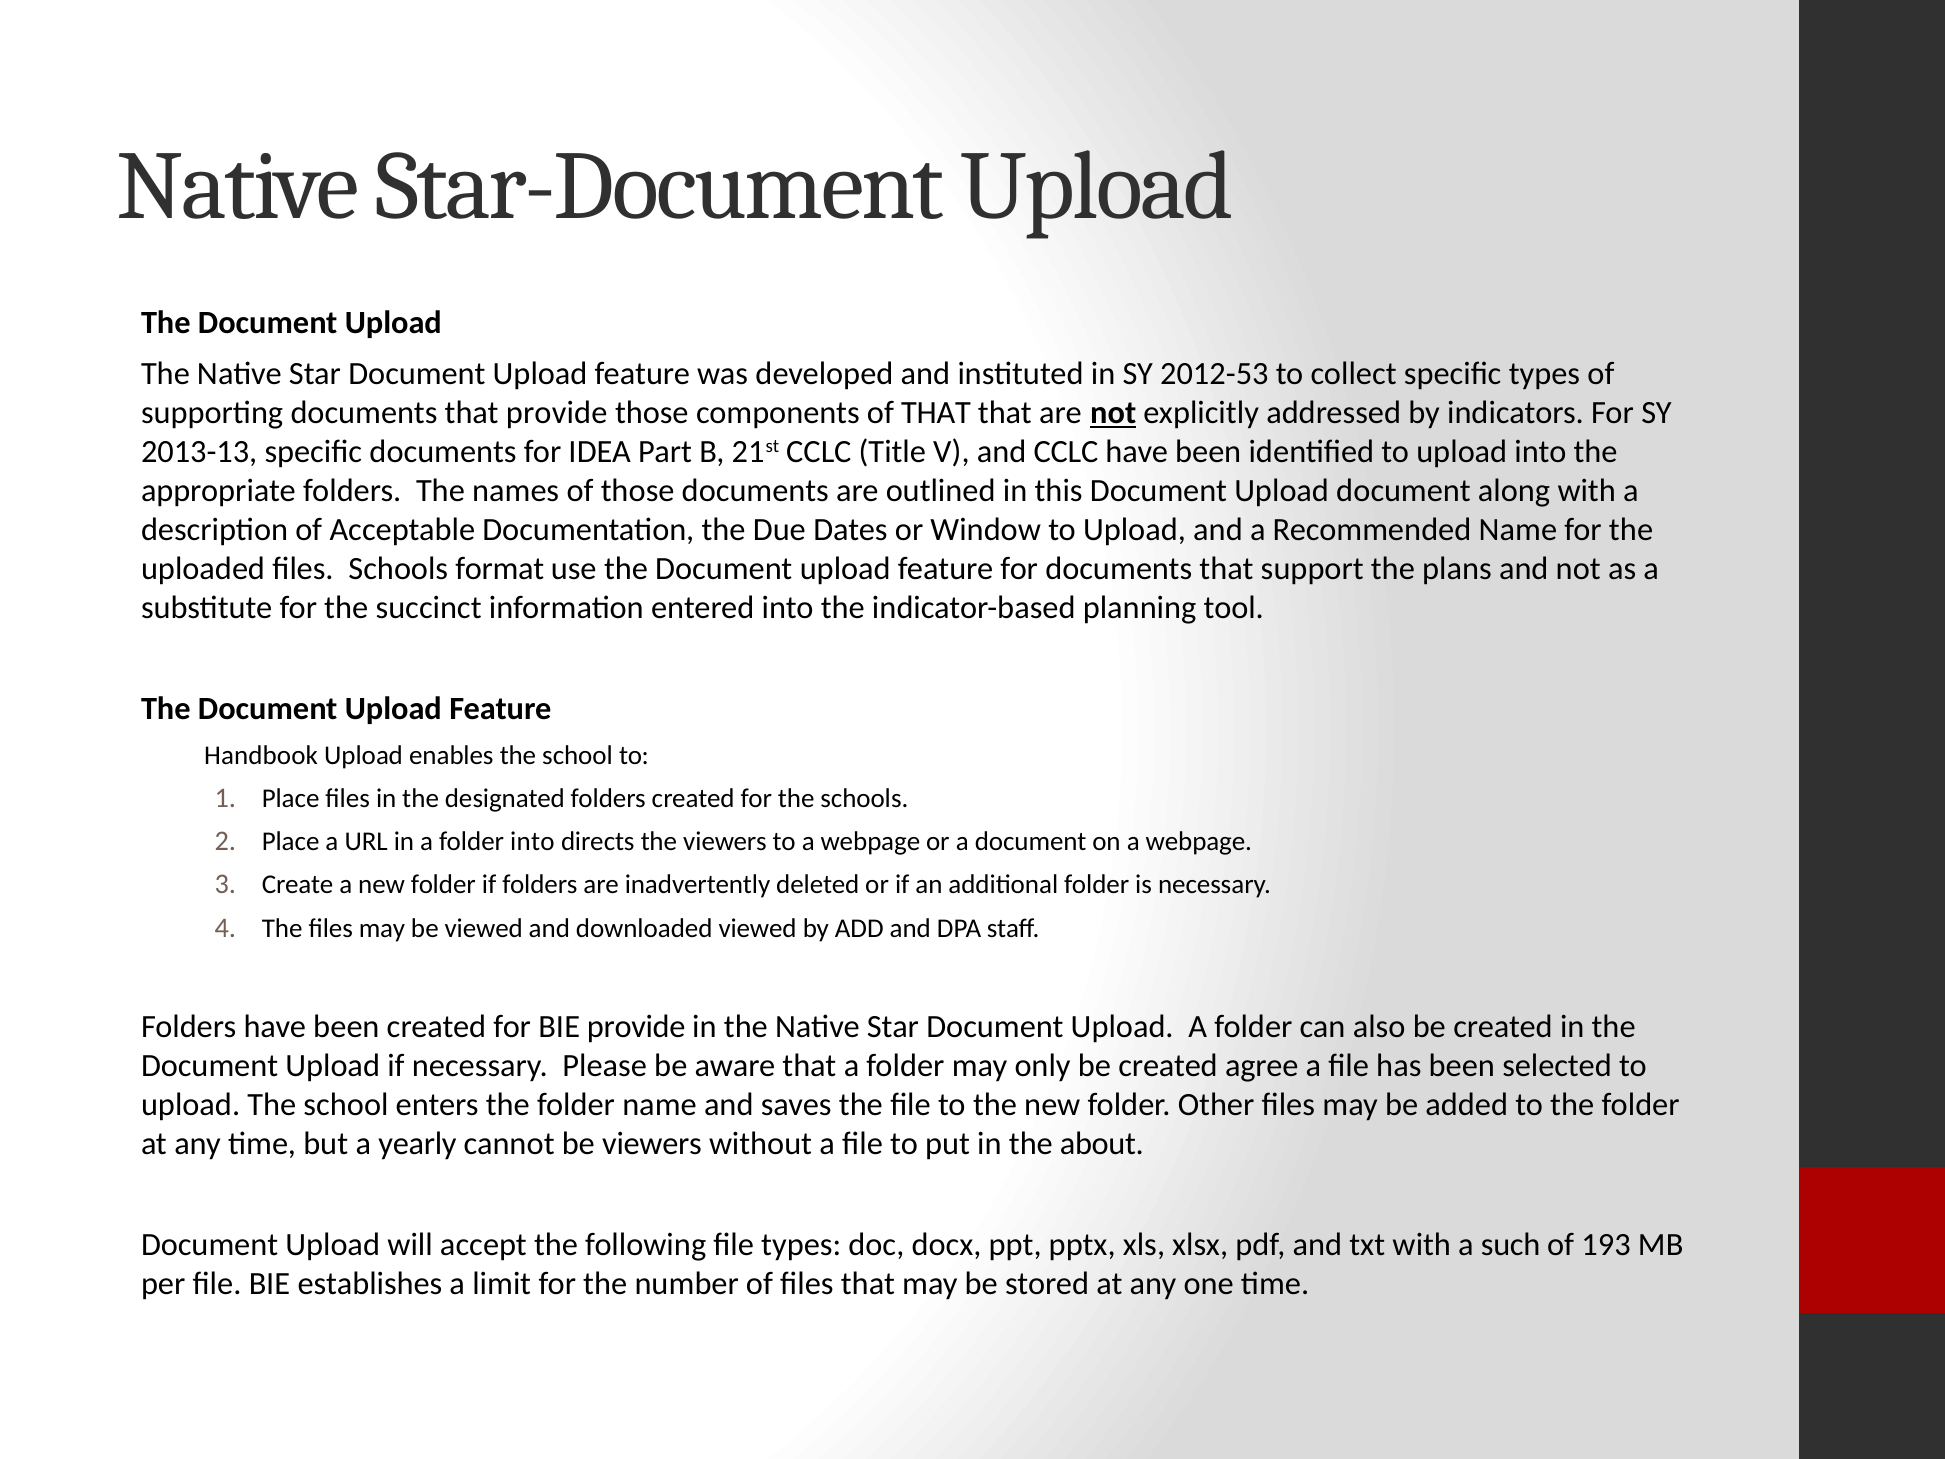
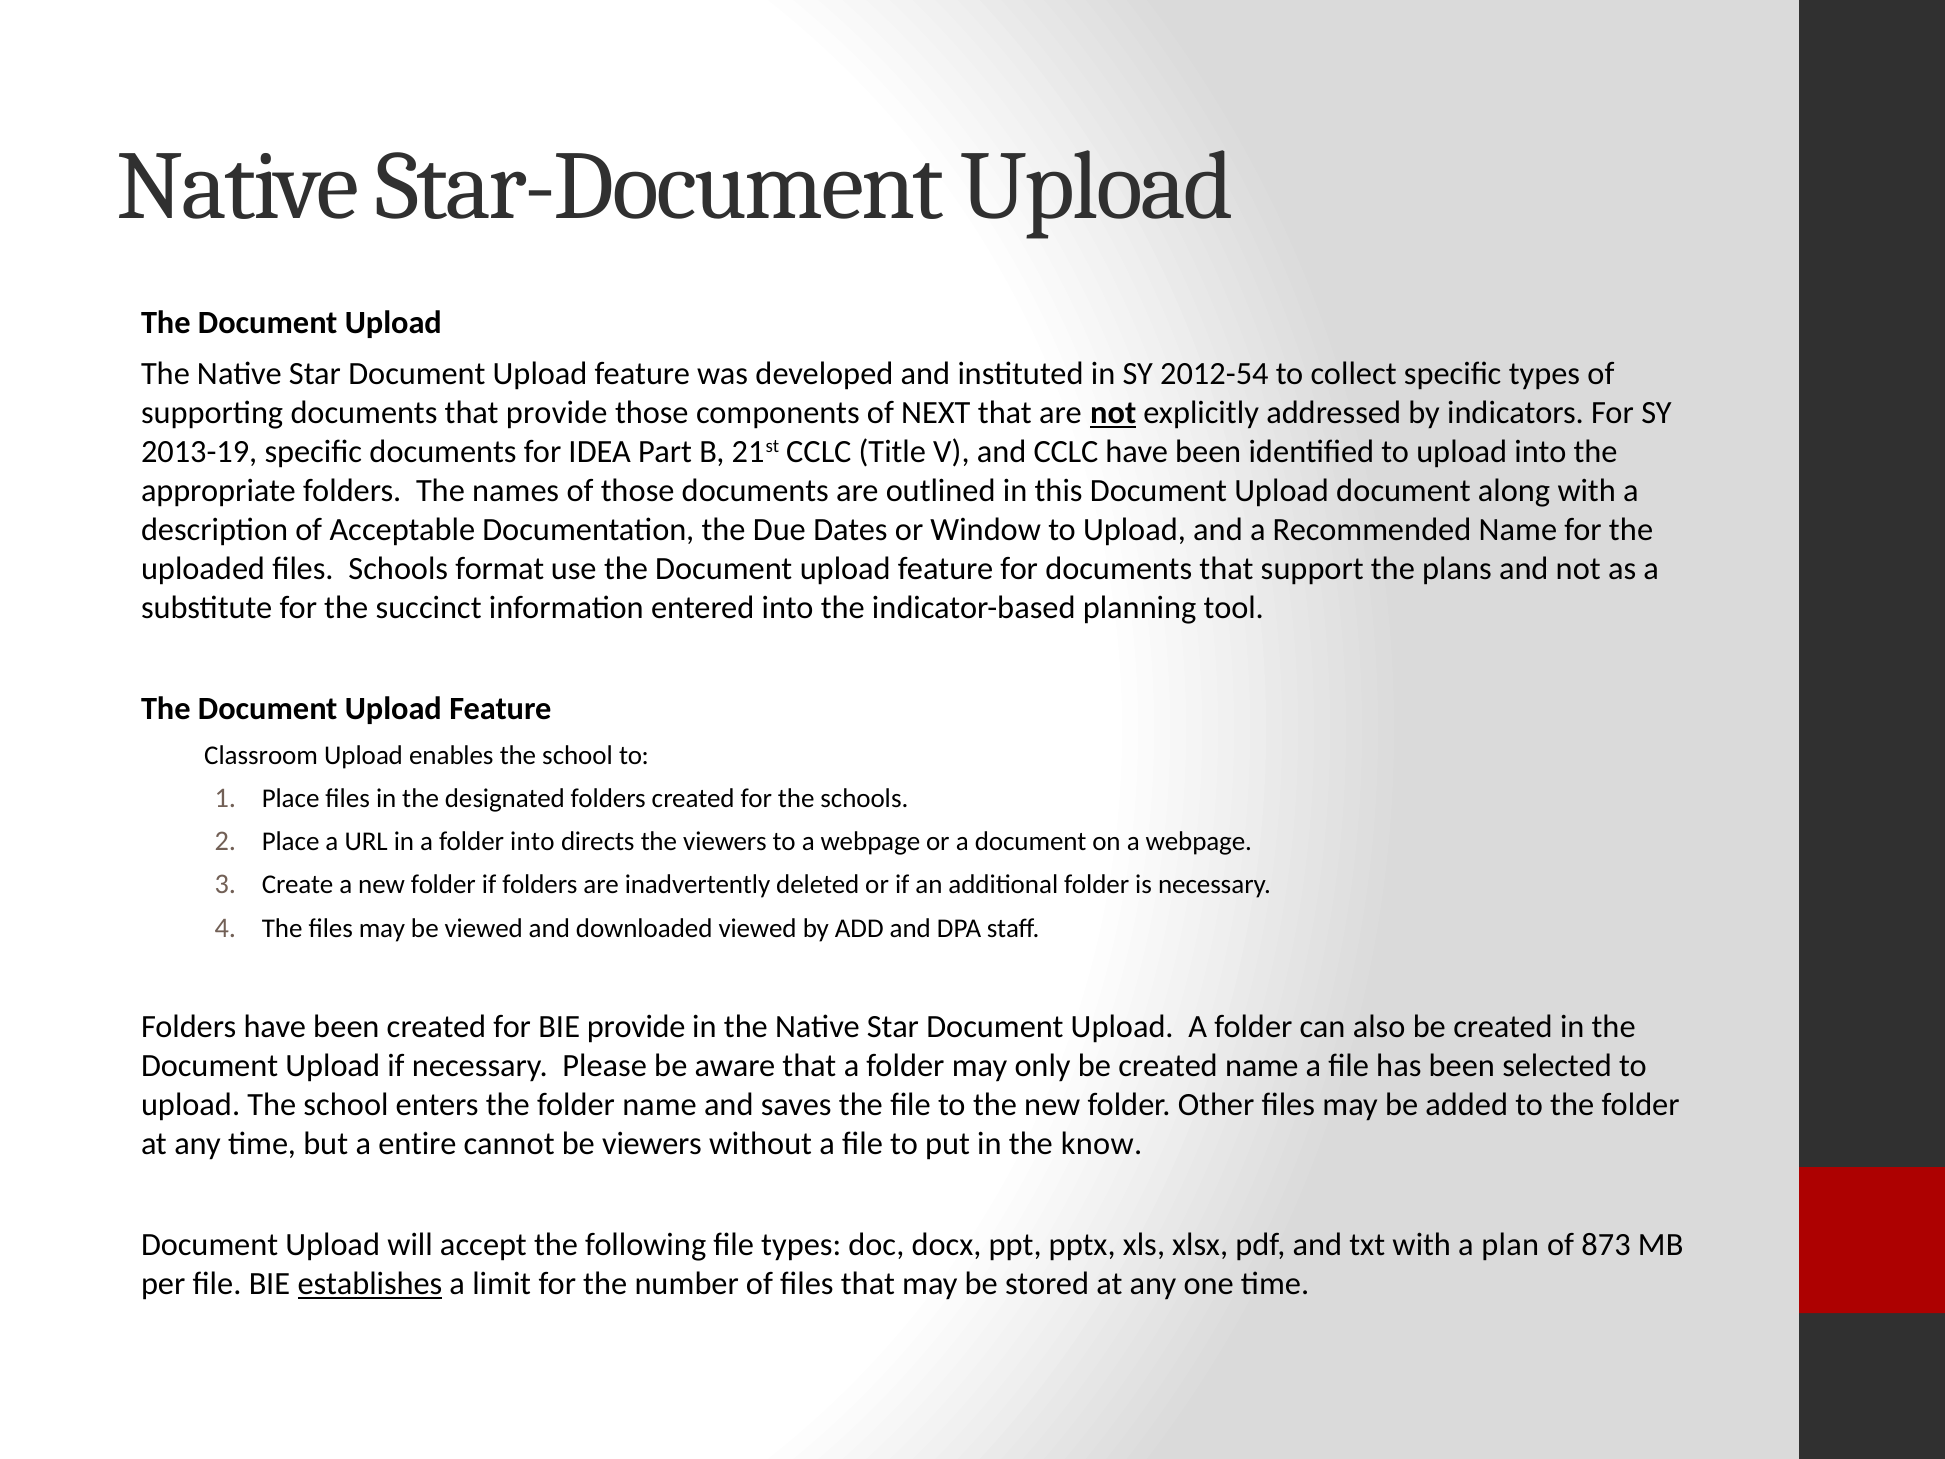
2012-53: 2012-53 -> 2012-54
of THAT: THAT -> NEXT
2013-13: 2013-13 -> 2013-19
Handbook: Handbook -> Classroom
created agree: agree -> name
yearly: yearly -> entire
about: about -> know
such: such -> plan
193: 193 -> 873
establishes underline: none -> present
